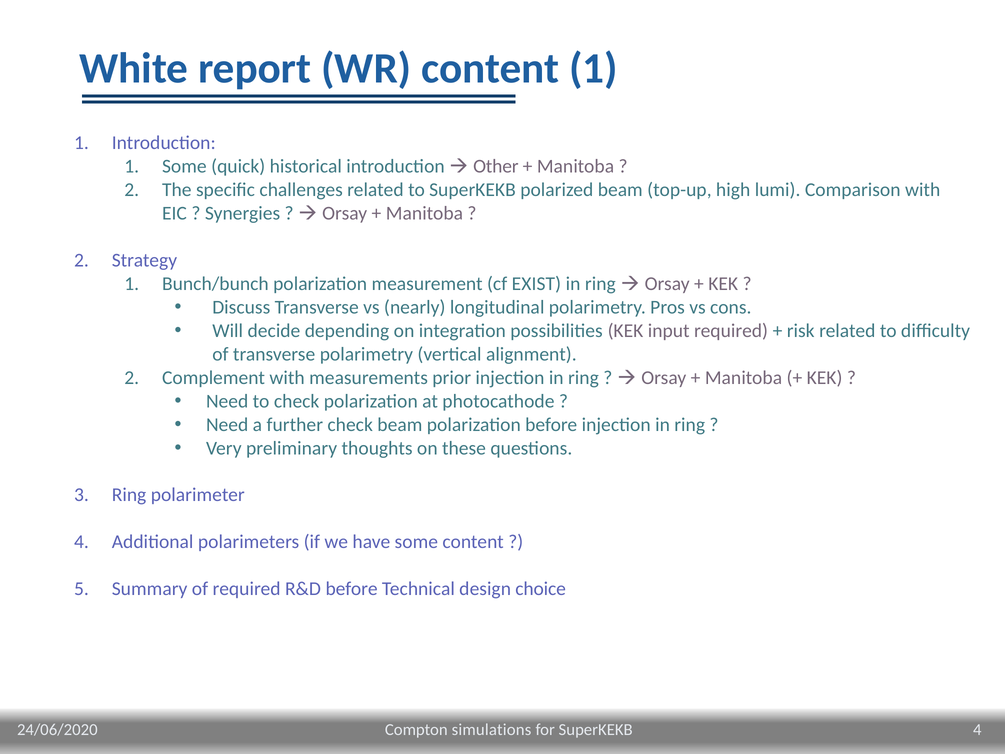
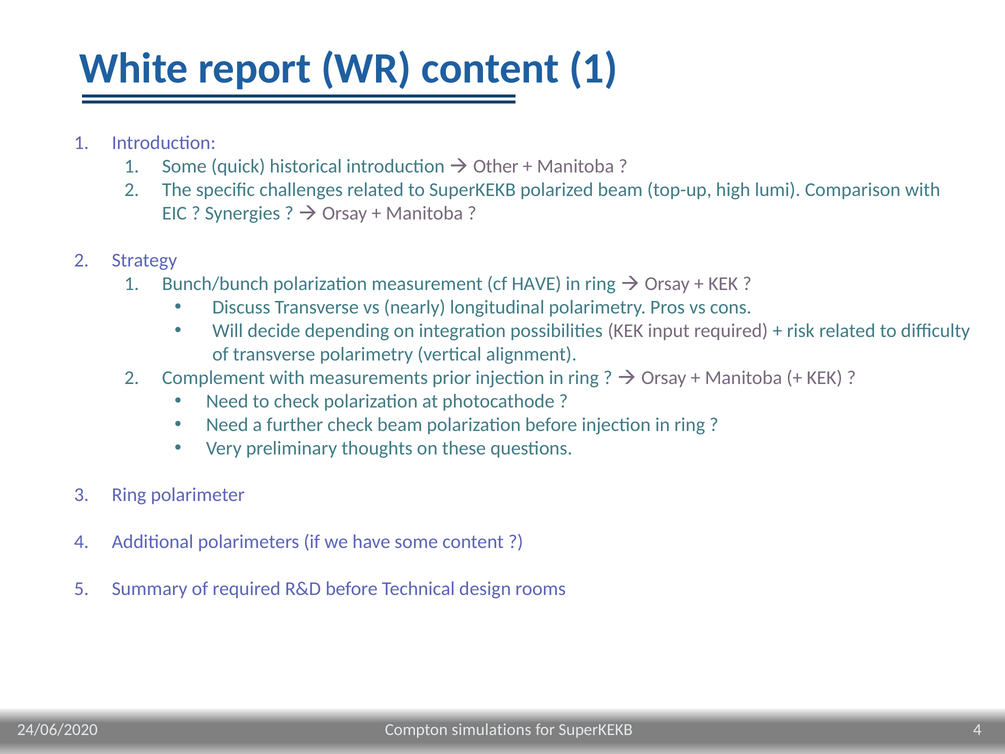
cf EXIST: EXIST -> HAVE
choice: choice -> rooms
